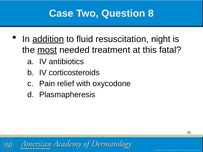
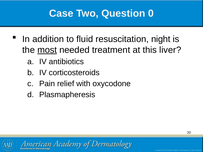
8: 8 -> 0
addition underline: present -> none
fatal: fatal -> liver
